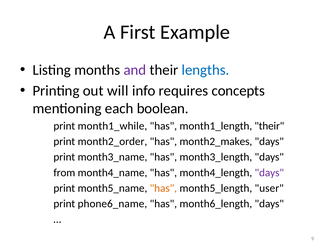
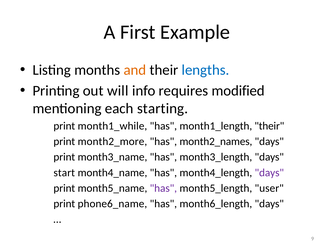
and colour: purple -> orange
concepts: concepts -> modified
boolean: boolean -> starting
month2_order: month2_order -> month2_more
month2_makes: month2_makes -> month2_names
from: from -> start
has at (163, 189) colour: orange -> purple
